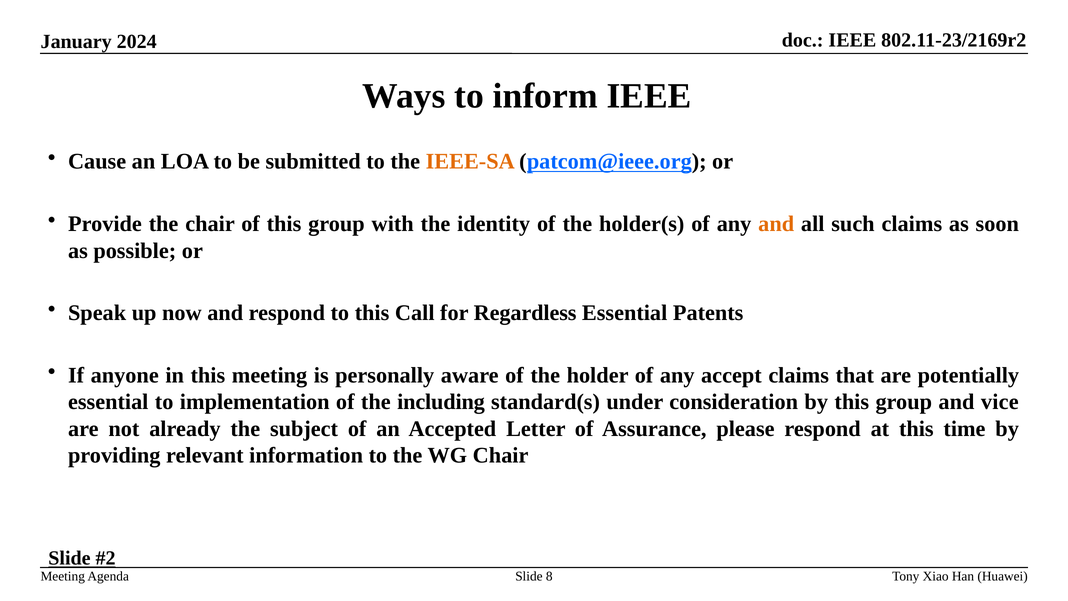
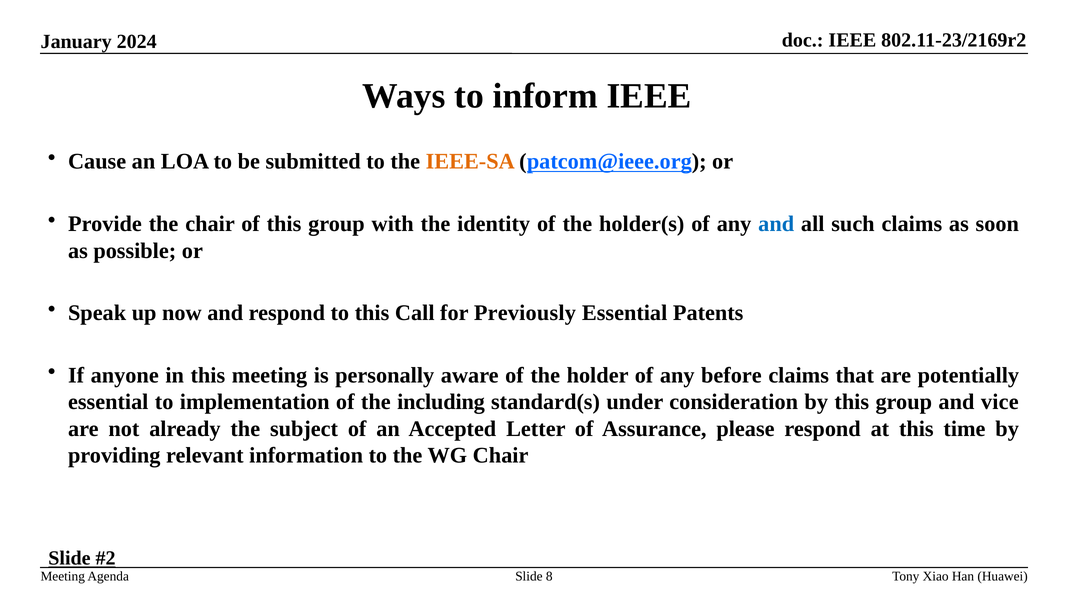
and at (776, 224) colour: orange -> blue
Regardless: Regardless -> Previously
accept: accept -> before
